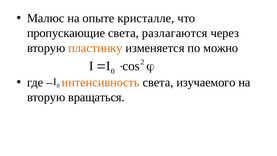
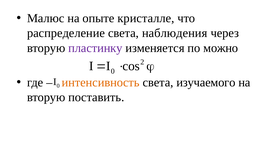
пропускающие: пропускающие -> распределение
разлагаются: разлагаются -> наблюдения
пластинку colour: orange -> purple
вращаться: вращаться -> поставить
